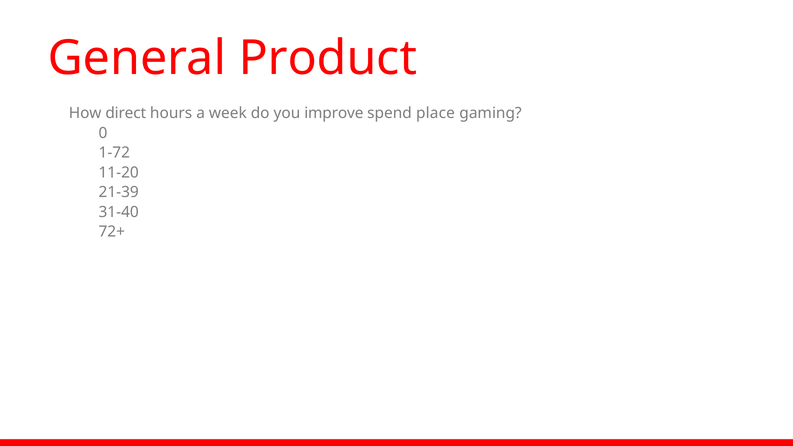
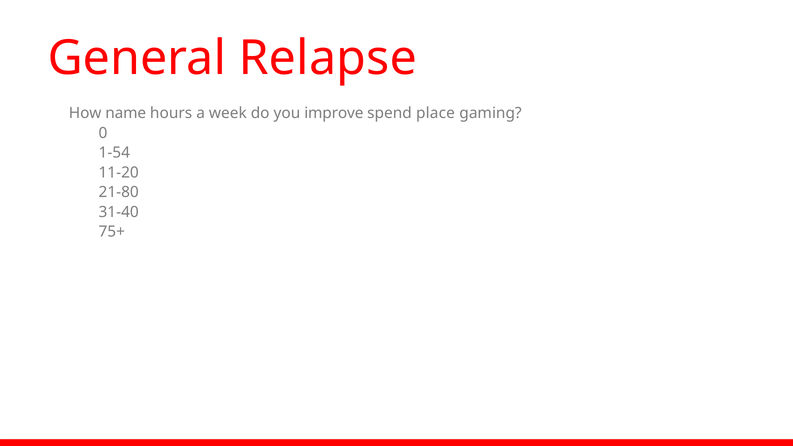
Product: Product -> Relapse
direct: direct -> name
1-72: 1-72 -> 1-54
21-39: 21-39 -> 21-80
72+: 72+ -> 75+
